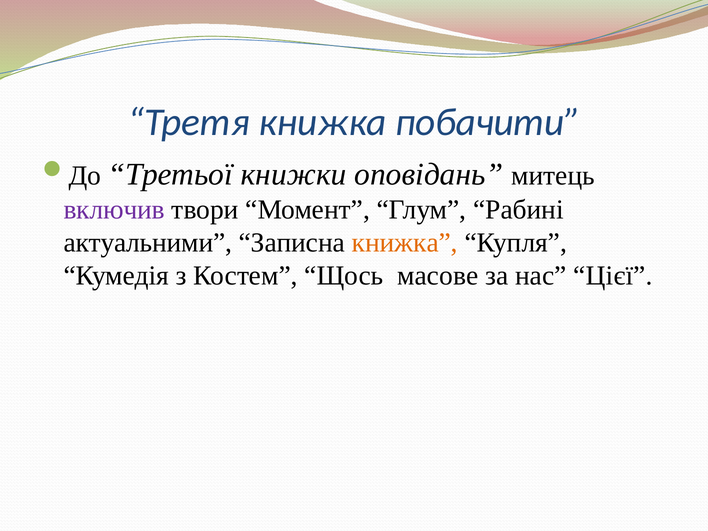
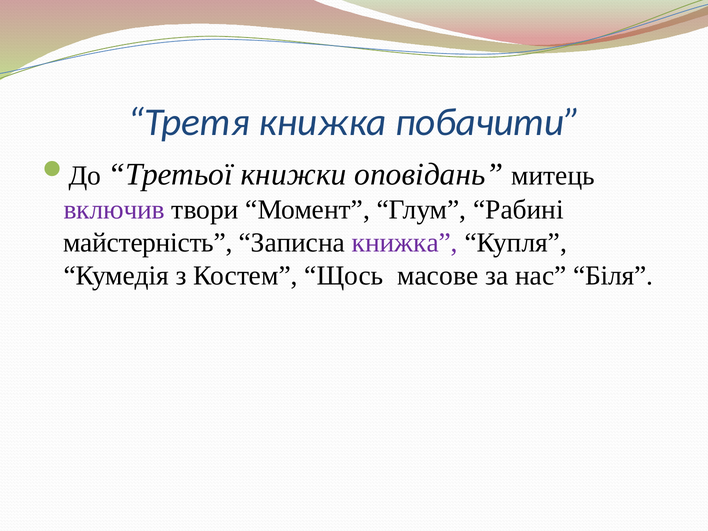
актуальними: актуальними -> майстерність
книжка at (405, 243) colour: orange -> purple
Цієї: Цієї -> Біля
